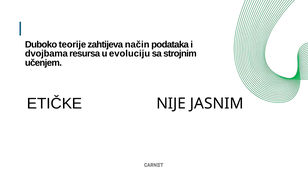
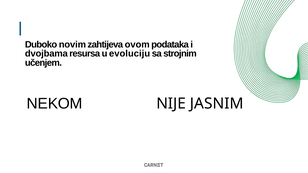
teorije: teorije -> novim
način: način -> ovom
ETIČKE: ETIČKE -> NEKOM
